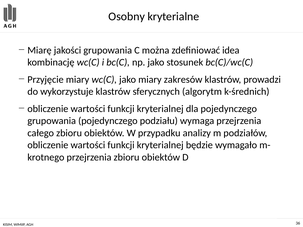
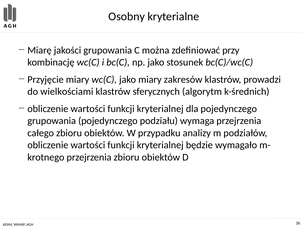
idea: idea -> przy
wykorzystuje: wykorzystuje -> wielkościami
